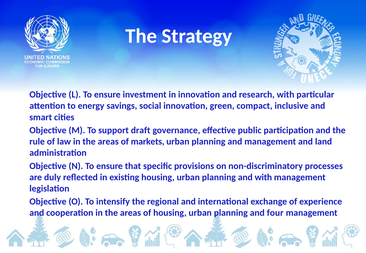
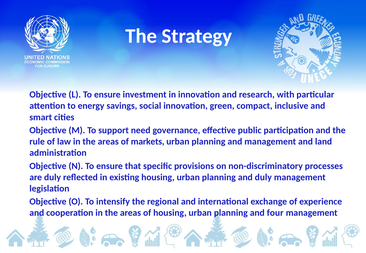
draft: draft -> need
and with: with -> duly
